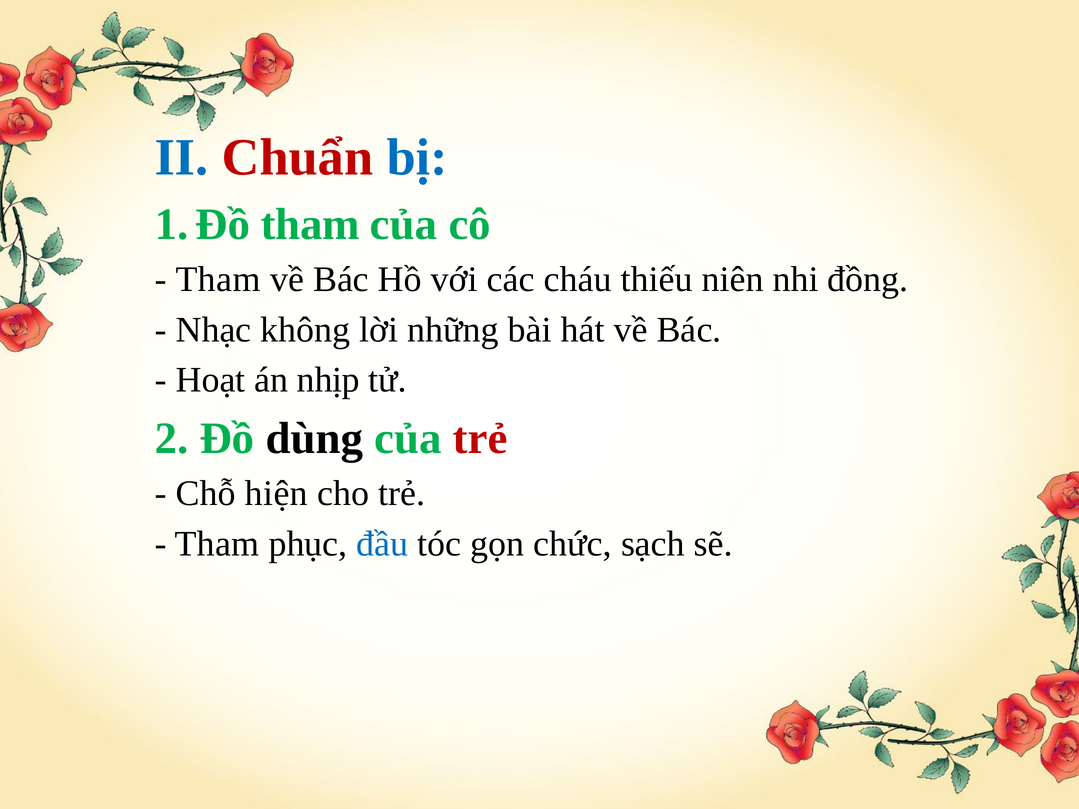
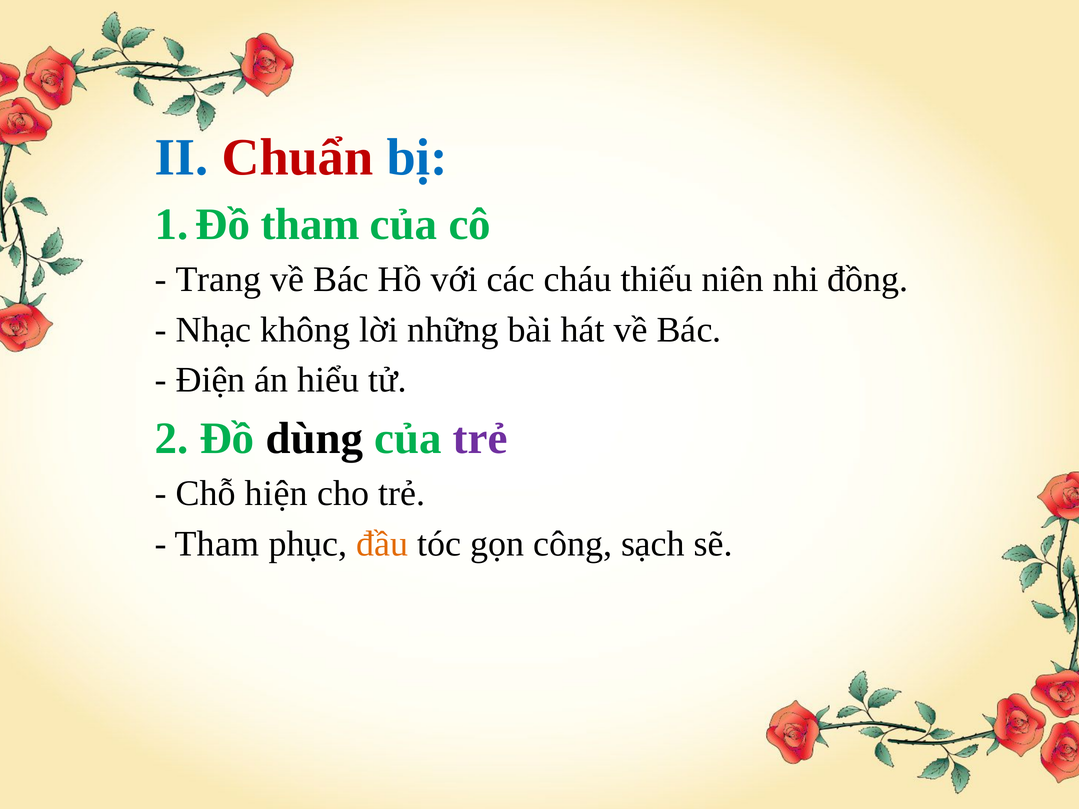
Tham at (218, 280): Tham -> Trang
Hoạt: Hoạt -> Điện
nhịp: nhịp -> hiểu
trẻ at (480, 438) colour: red -> purple
đầu colour: blue -> orange
chức: chức -> công
